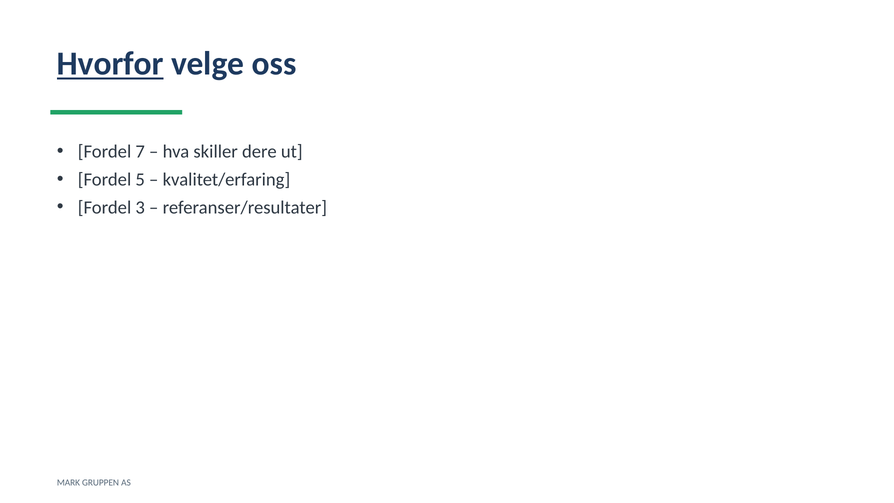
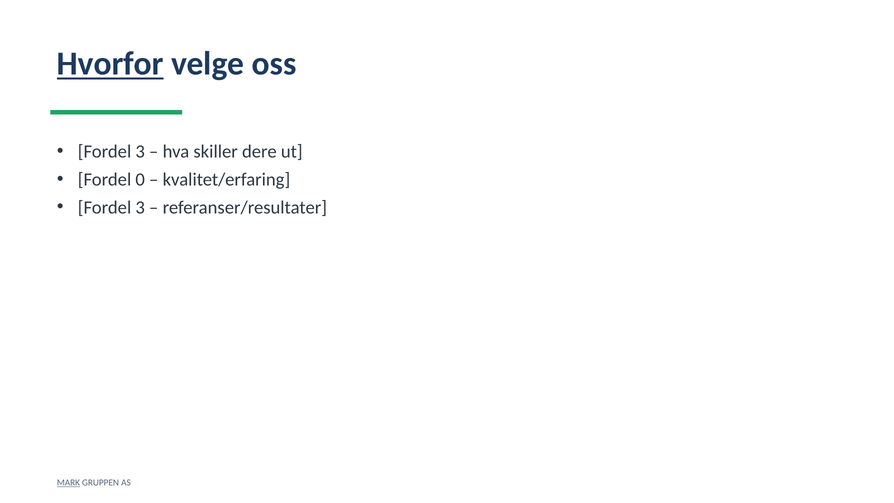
7 at (140, 151): 7 -> 3
5: 5 -> 0
MARK underline: none -> present
